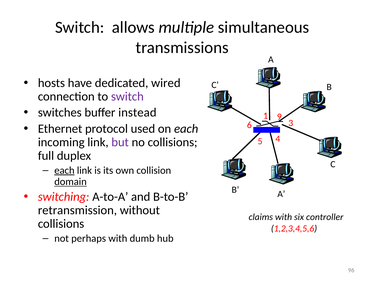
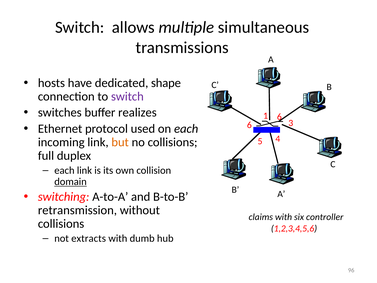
wired: wired -> shape
instead: instead -> realizes
1 9: 9 -> 6
but colour: purple -> orange
each at (64, 170) underline: present -> none
perhaps: perhaps -> extracts
